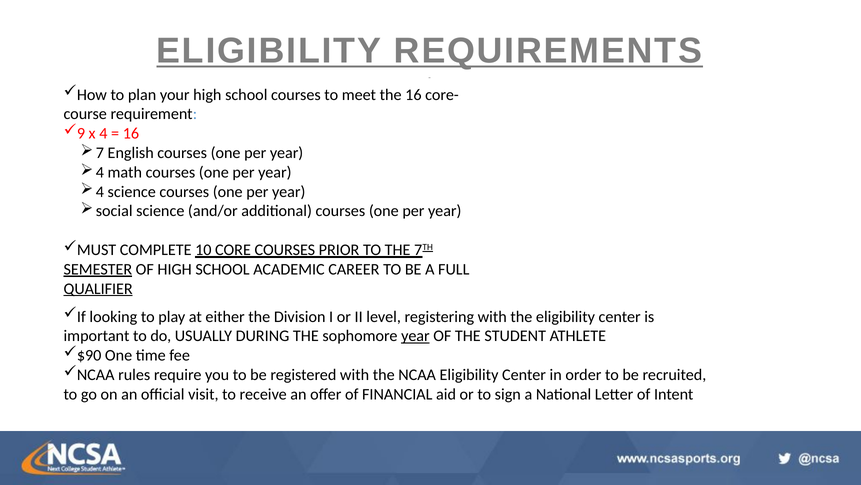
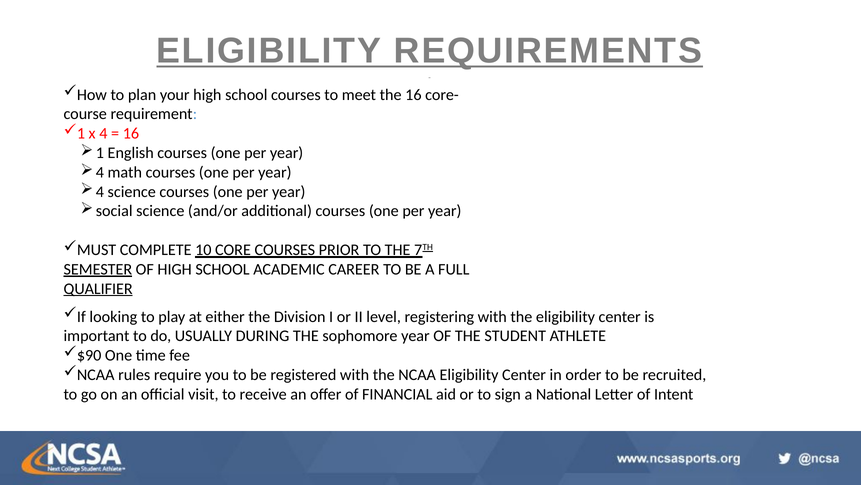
9 at (81, 133): 9 -> 1
7 at (100, 153): 7 -> 1
year at (415, 336) underline: present -> none
